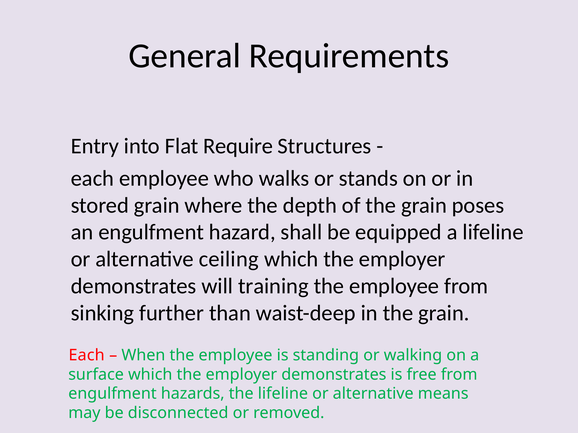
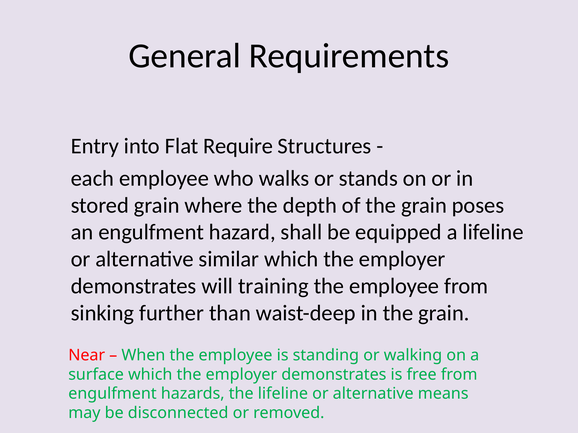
ceiling: ceiling -> similar
Each at (87, 356): Each -> Near
